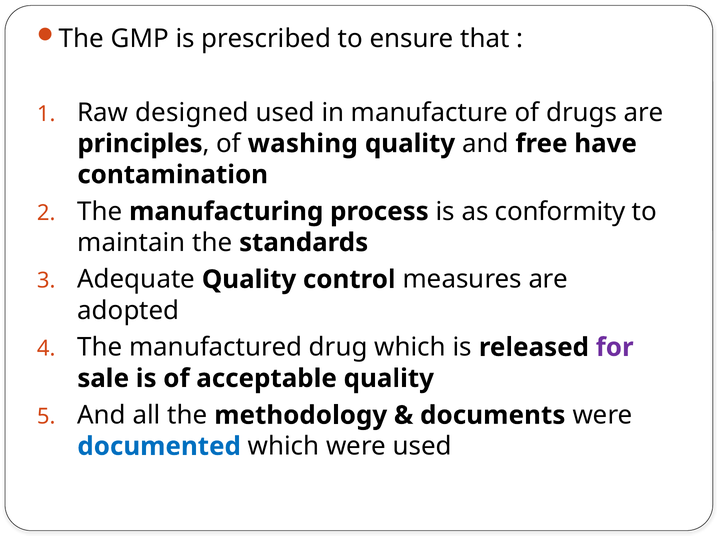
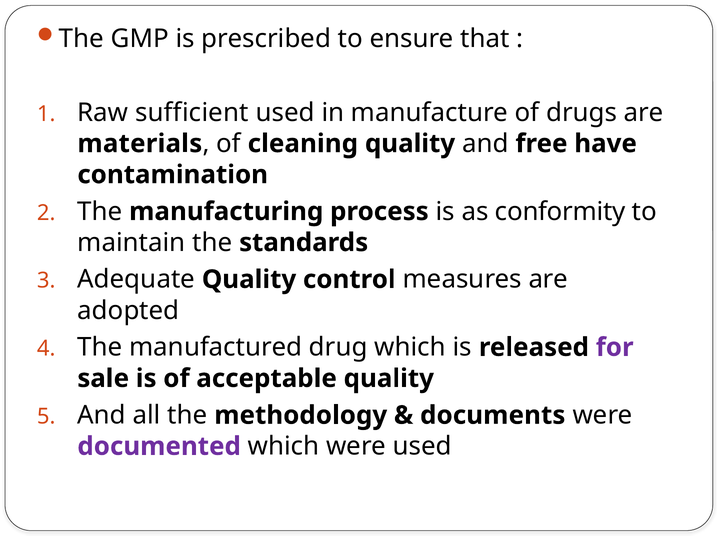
designed: designed -> sufficient
principles: principles -> materials
washing: washing -> cleaning
documented colour: blue -> purple
